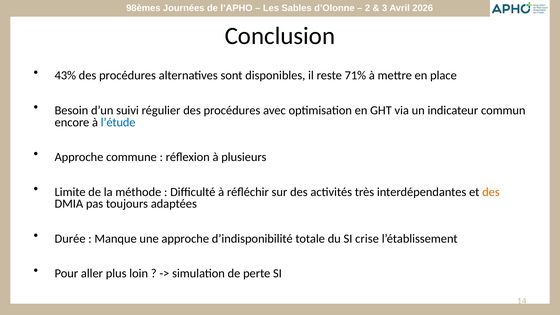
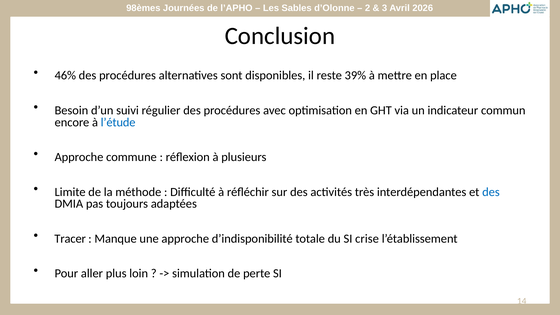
43%: 43% -> 46%
71%: 71% -> 39%
des at (491, 192) colour: orange -> blue
Durée: Durée -> Tracer
